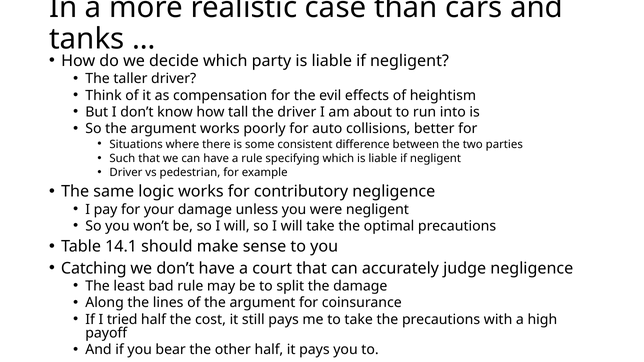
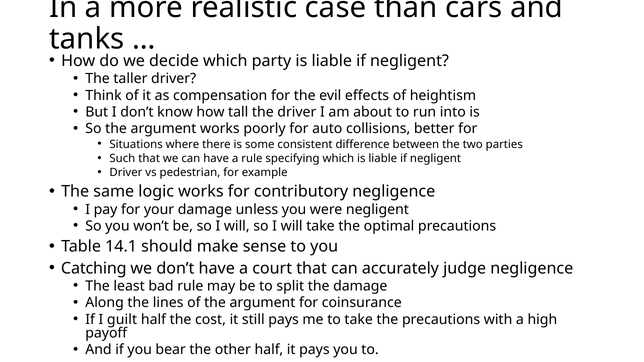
tried: tried -> guilt
